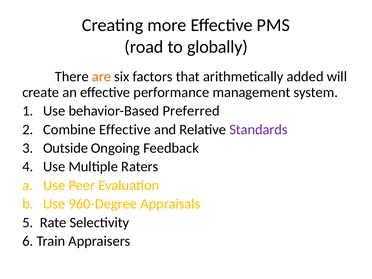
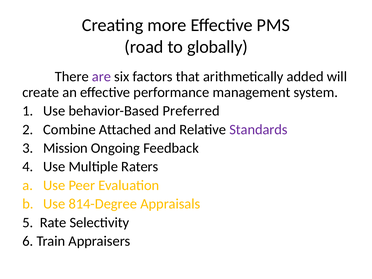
are colour: orange -> purple
Combine Effective: Effective -> Attached
Outside: Outside -> Mission
960-Degree: 960-Degree -> 814-Degree
